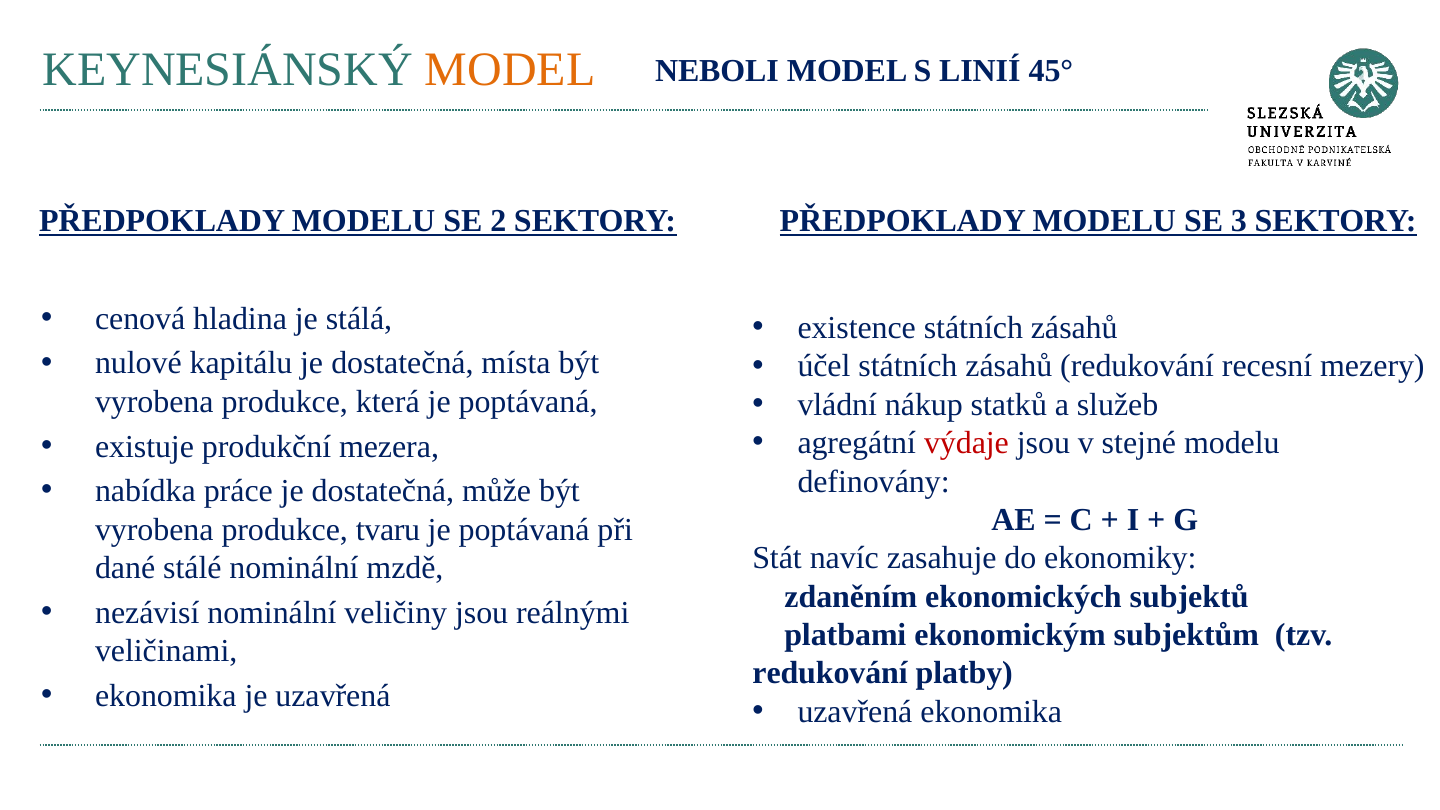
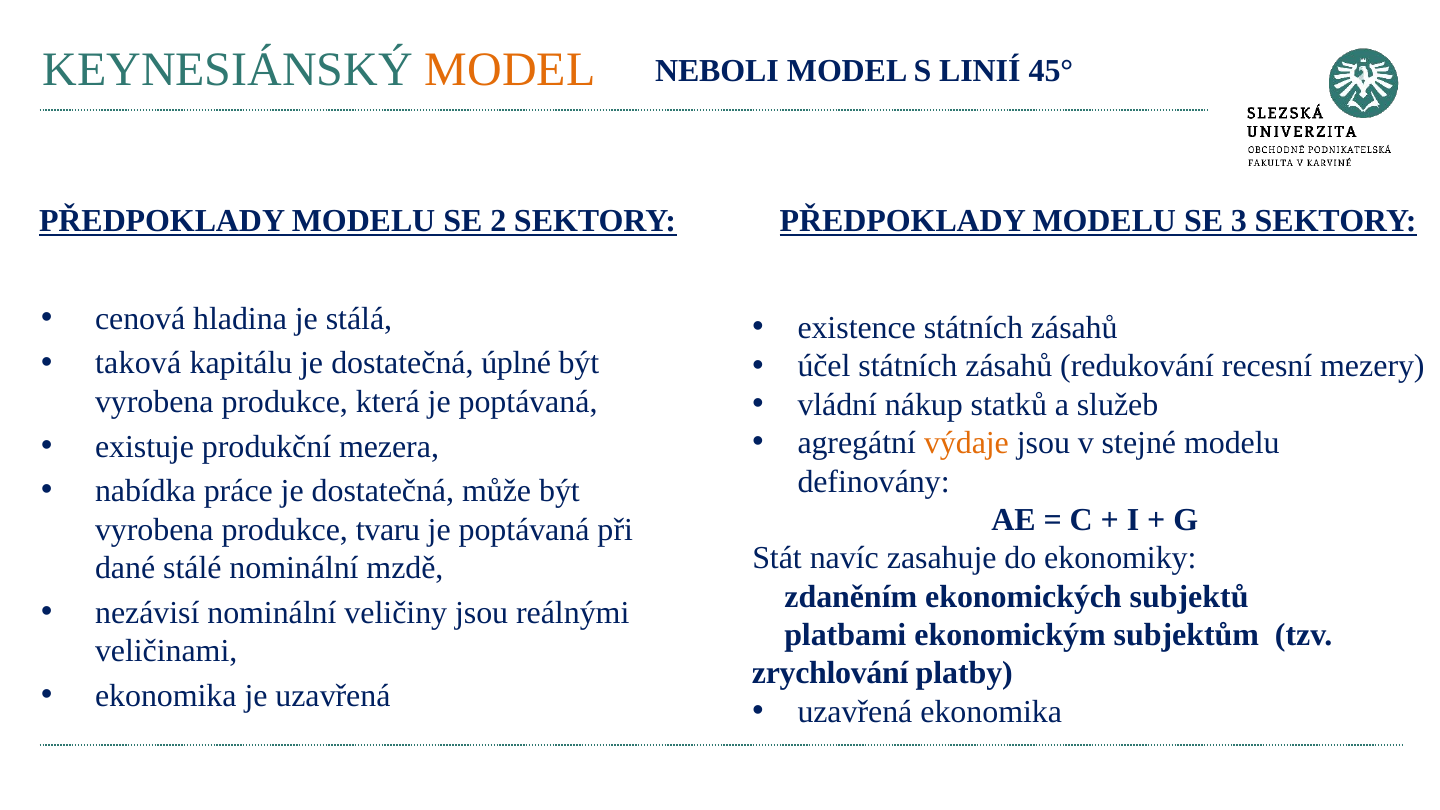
nulové: nulové -> taková
místa: místa -> úplné
výdaje colour: red -> orange
redukování at (830, 673): redukování -> zrychlování
